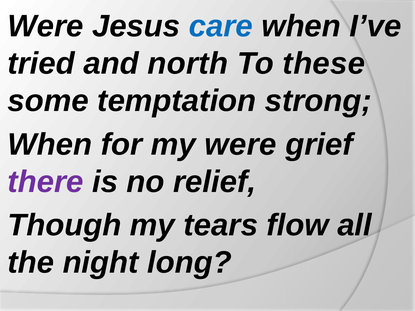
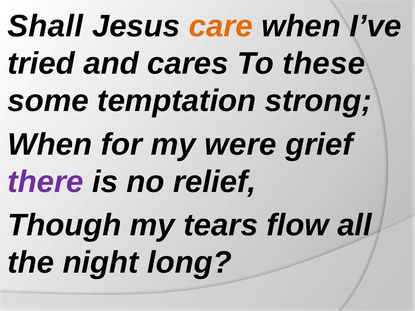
Were at (45, 26): Were -> Shall
care colour: blue -> orange
north: north -> cares
